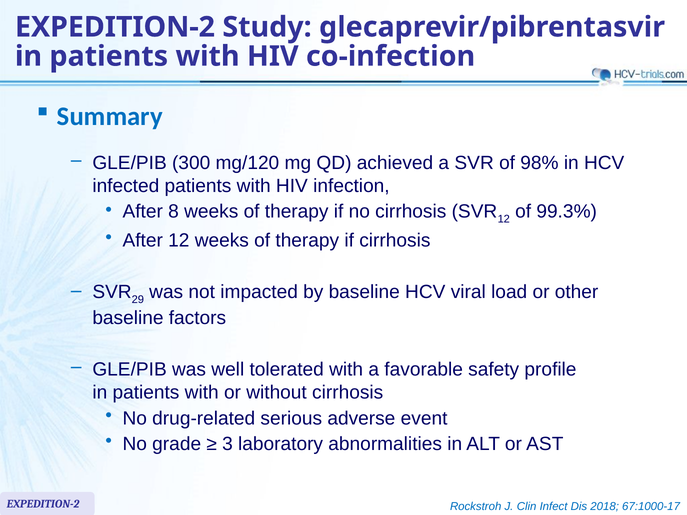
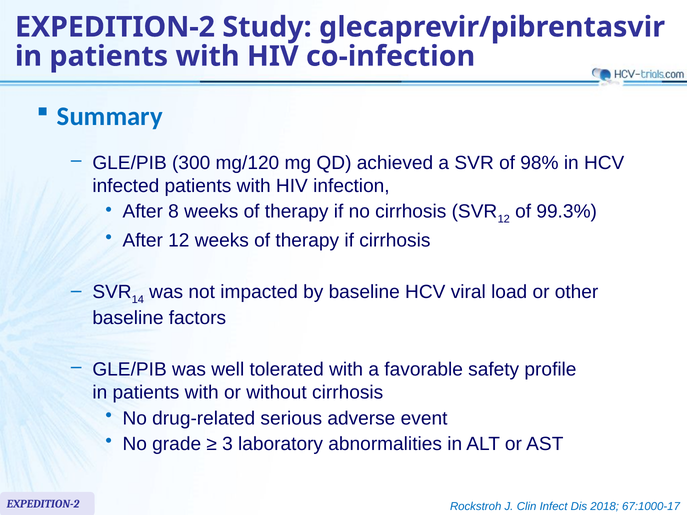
29: 29 -> 14
